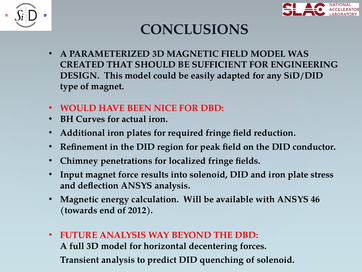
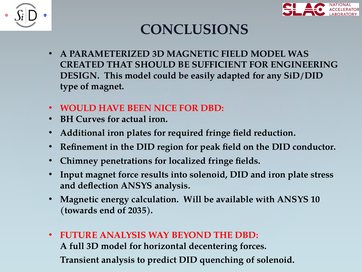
46: 46 -> 10
2012: 2012 -> 2035
